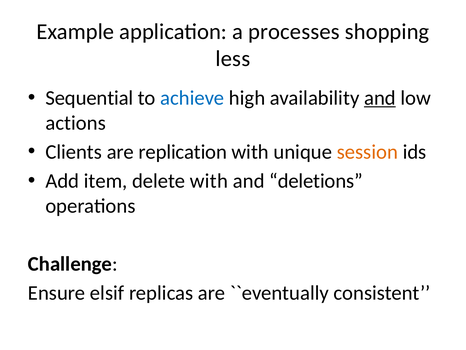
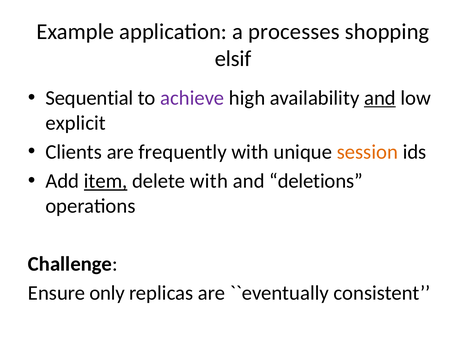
less: less -> elsif
achieve colour: blue -> purple
actions: actions -> explicit
replication: replication -> frequently
item underline: none -> present
elsif: elsif -> only
